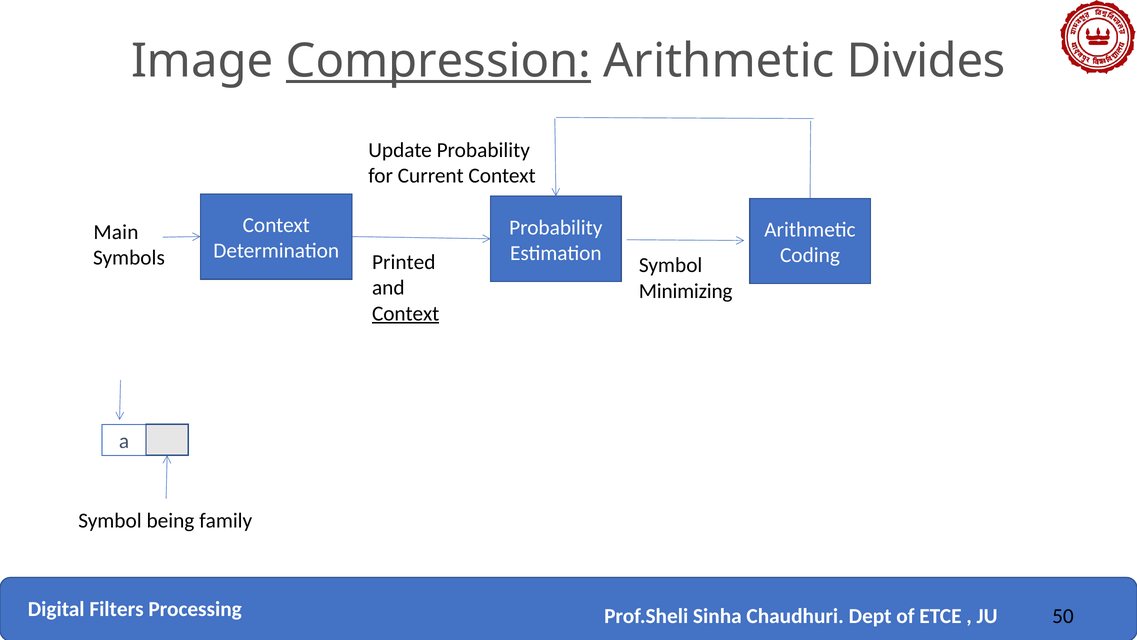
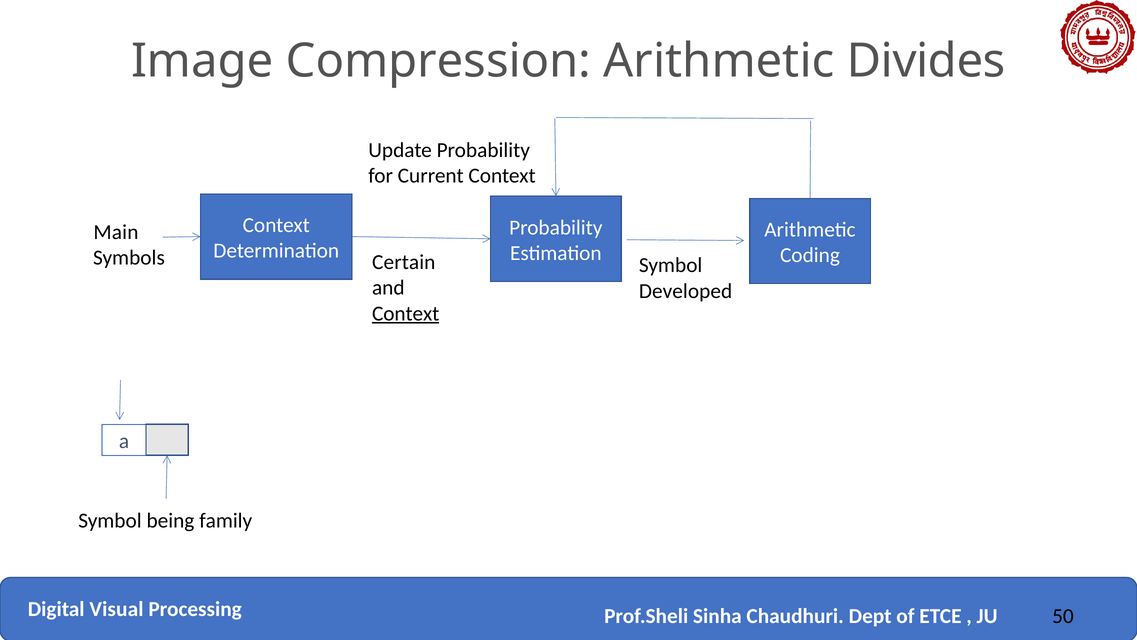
Compression underline: present -> none
Printed: Printed -> Certain
Minimizing: Minimizing -> Developed
Filters: Filters -> Visual
